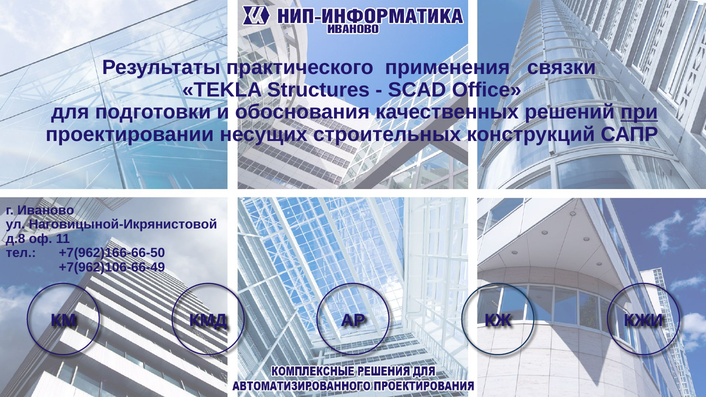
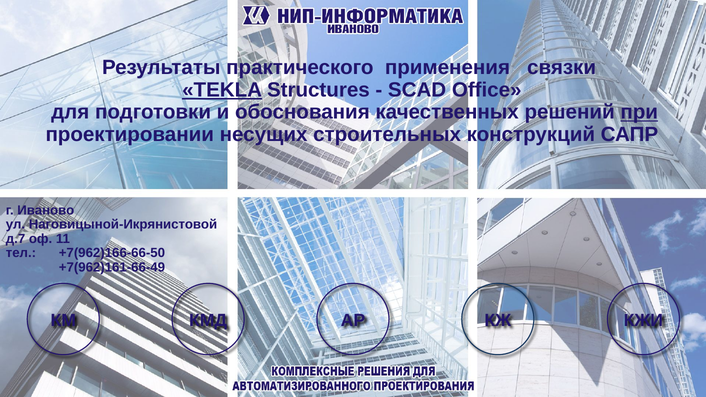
TEKLA underline: none -> present
д.8: д.8 -> д.7
+7(962)106-66-49: +7(962)106-66-49 -> +7(962)161-66-49
